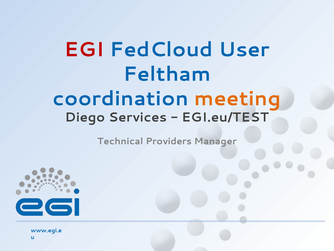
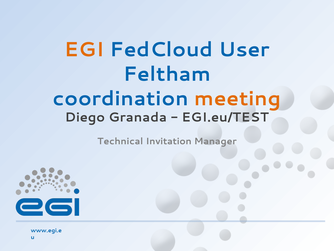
EGI colour: red -> orange
Services: Services -> Granada
Providers: Providers -> Invitation
